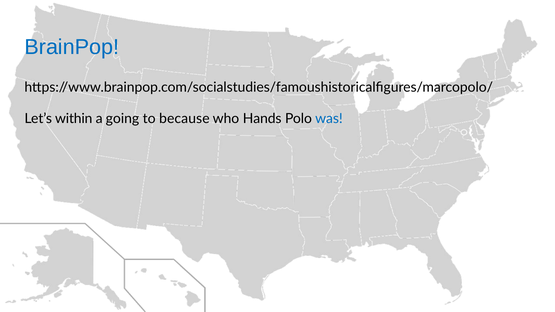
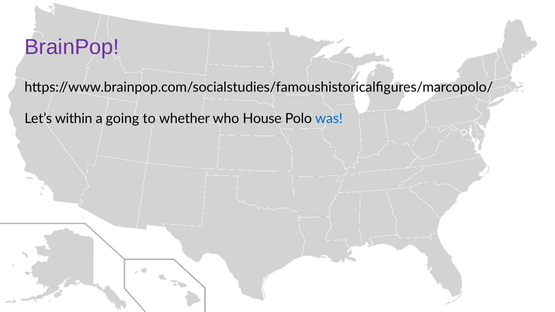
BrainPop colour: blue -> purple
because: because -> whether
Hands: Hands -> House
